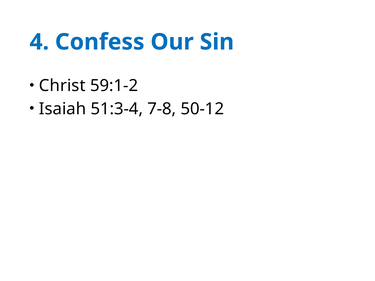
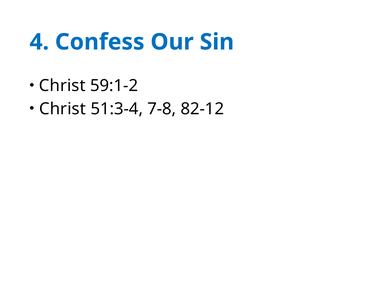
Isaiah at (63, 109): Isaiah -> Christ
50-12: 50-12 -> 82-12
